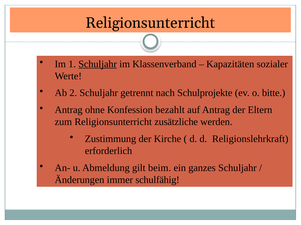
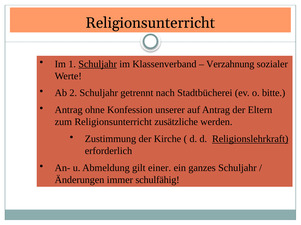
Kapazitäten: Kapazitäten -> Verzahnung
Schulprojekte: Schulprojekte -> Stadtbücherei
bezahlt: bezahlt -> unserer
Religionslehrkraft underline: none -> present
beim: beim -> einer
